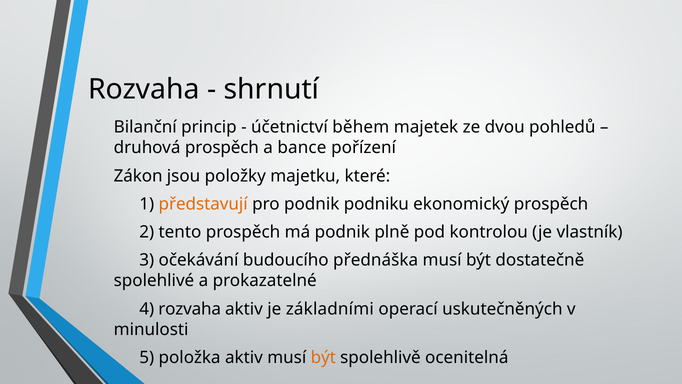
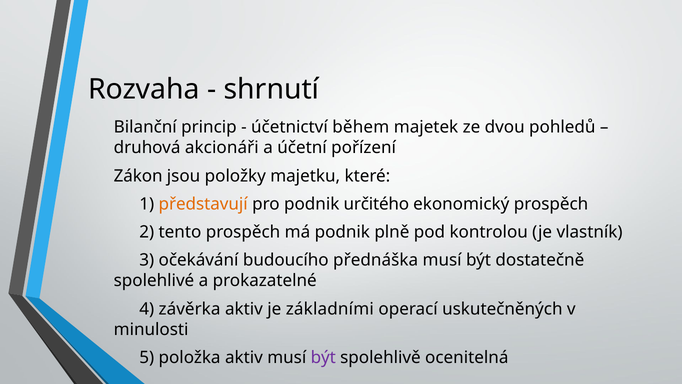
druhová prospěch: prospěch -> akcionáři
bance: bance -> účetní
podniku: podniku -> určitého
4 rozvaha: rozvaha -> závěrka
být at (323, 357) colour: orange -> purple
